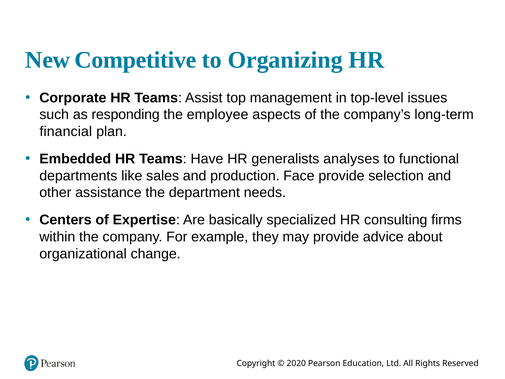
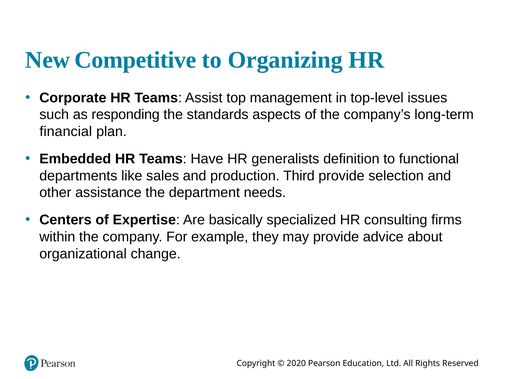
employee: employee -> standards
analyses: analyses -> definition
Face: Face -> Third
